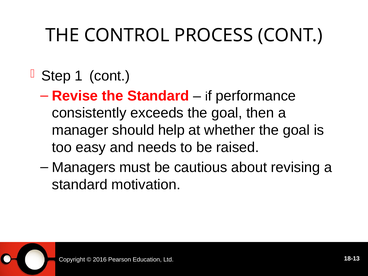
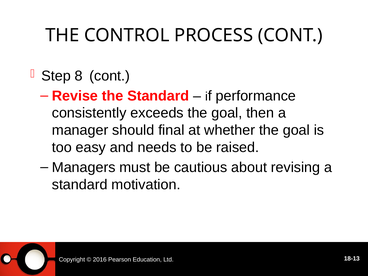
1: 1 -> 8
help: help -> final
